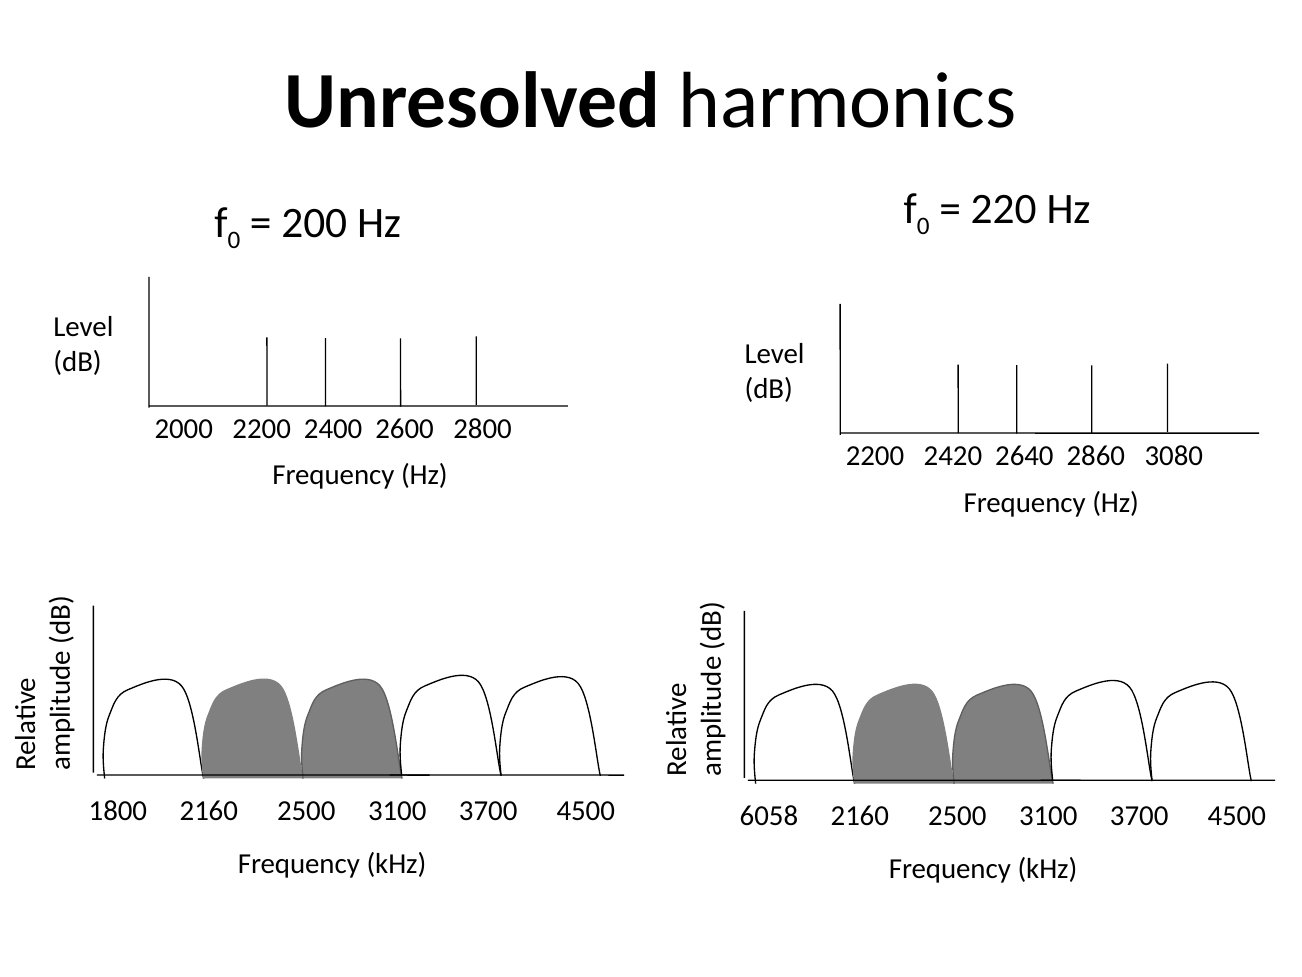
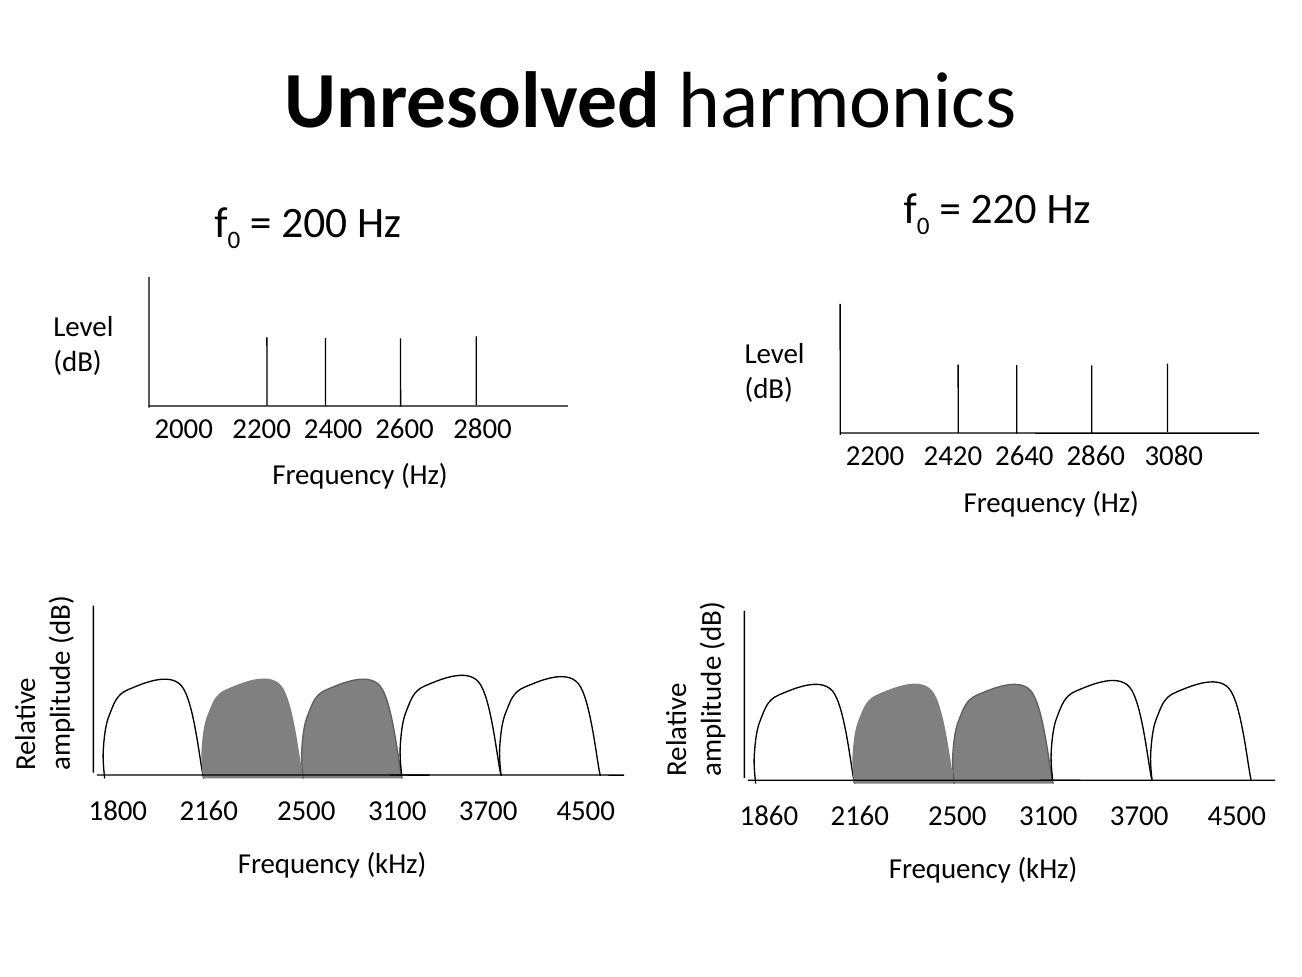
6058: 6058 -> 1860
